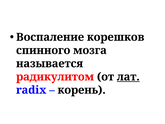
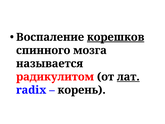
корешков underline: none -> present
